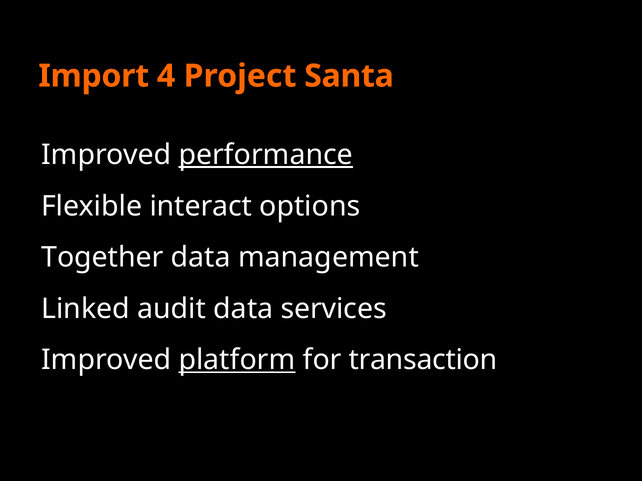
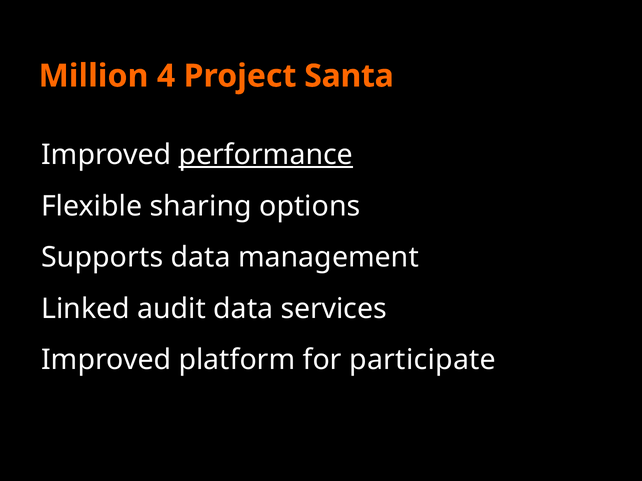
Import: Import -> Million
interact: interact -> sharing
Together: Together -> Supports
platform underline: present -> none
transaction: transaction -> participate
